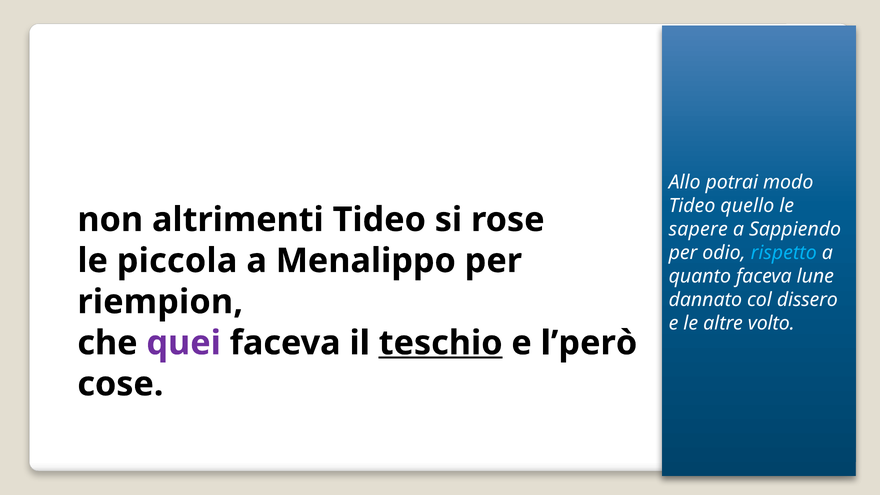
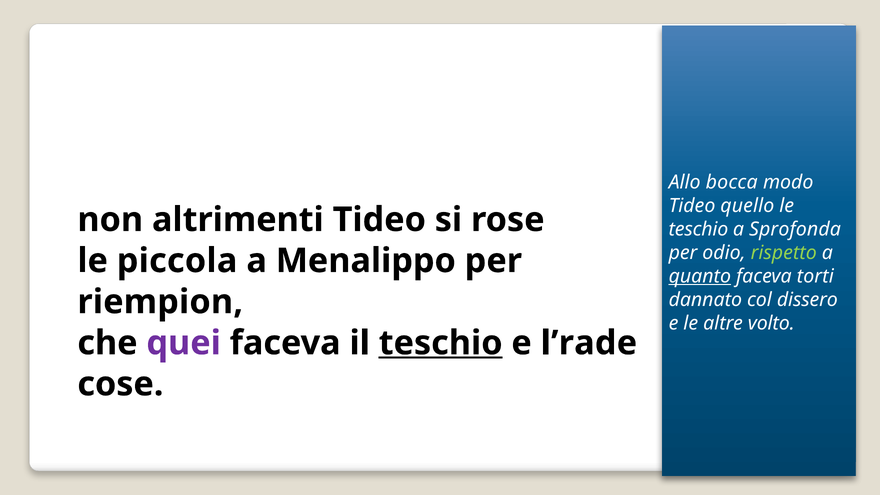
potrai: potrai -> bocca
sapere at (698, 229): sapere -> teschio
Sappiendo: Sappiendo -> Sprofonda
rispetto colour: light blue -> light green
quanto underline: none -> present
lune: lune -> torti
l’però: l’però -> l’rade
